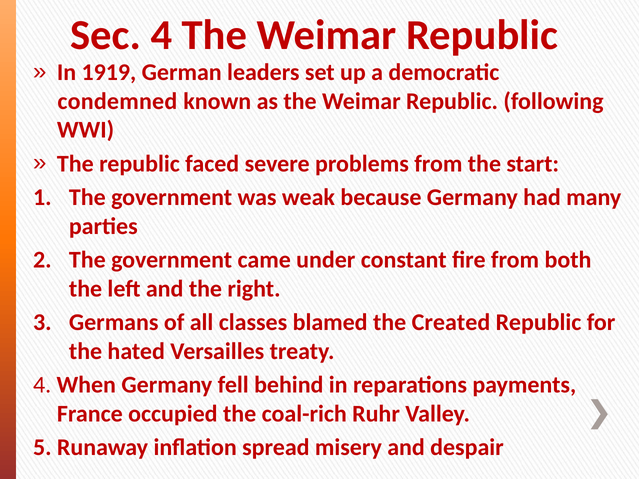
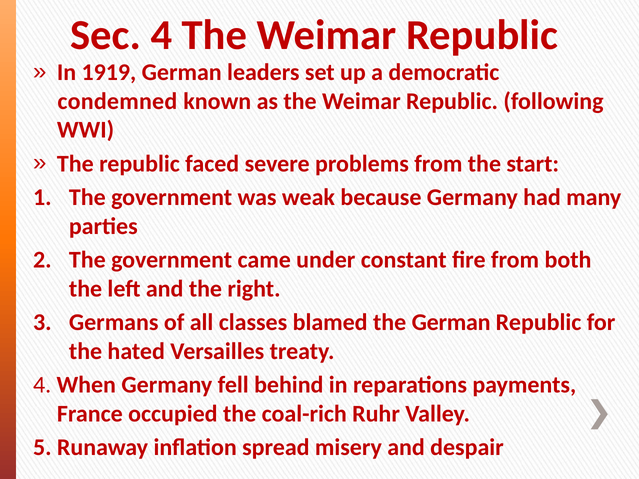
the Created: Created -> German
